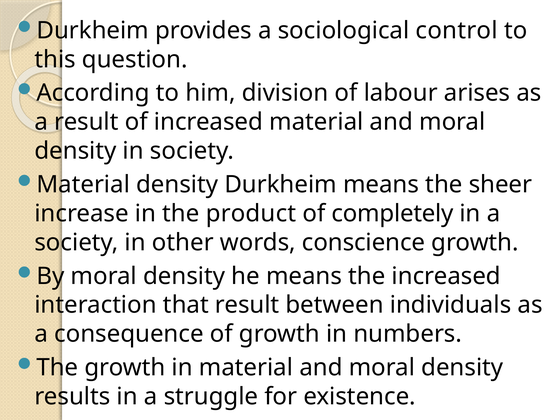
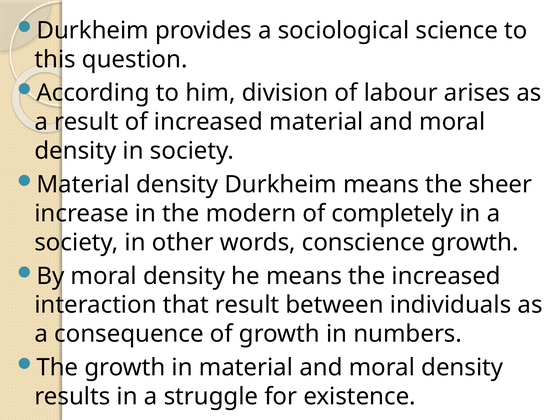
control: control -> science
product: product -> modern
